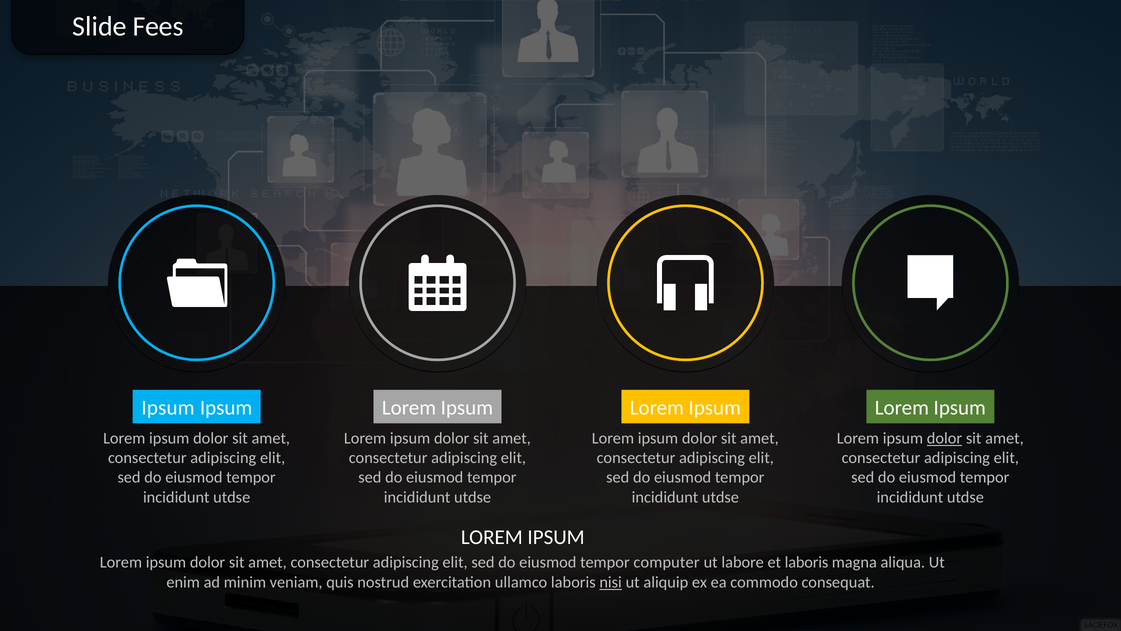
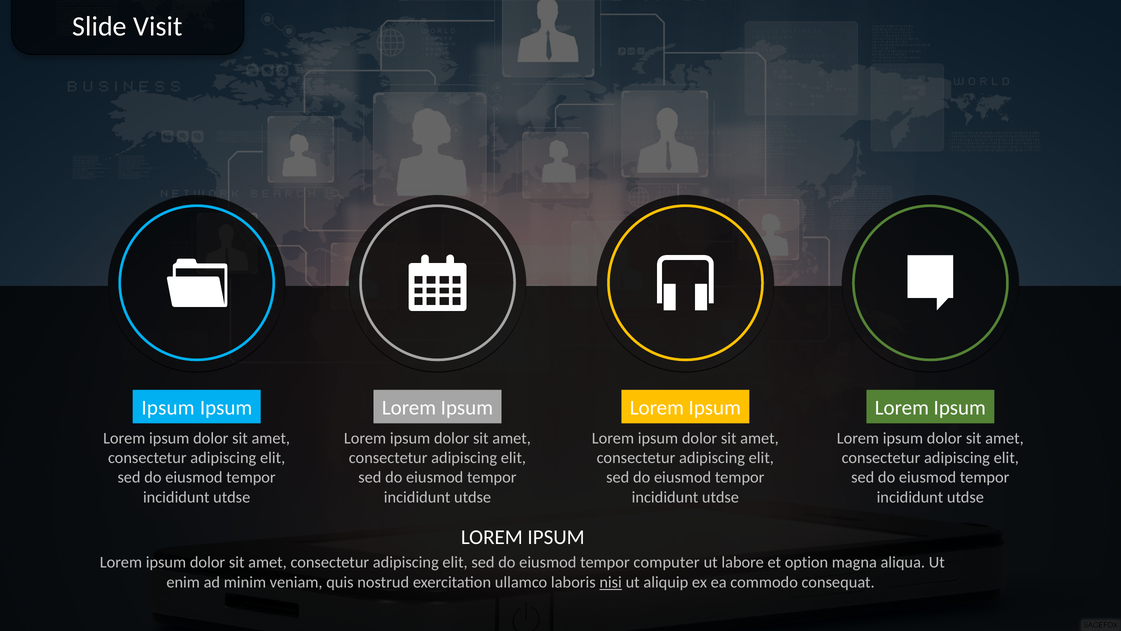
Fees: Fees -> Visit
dolor at (944, 438) underline: present -> none
et laboris: laboris -> option
